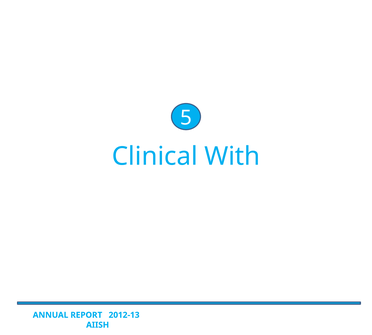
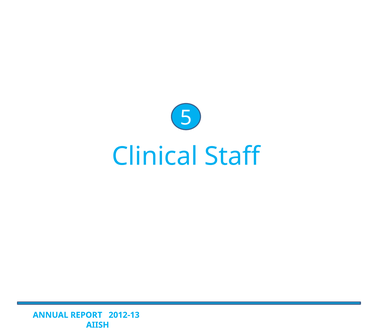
With: With -> Staff
